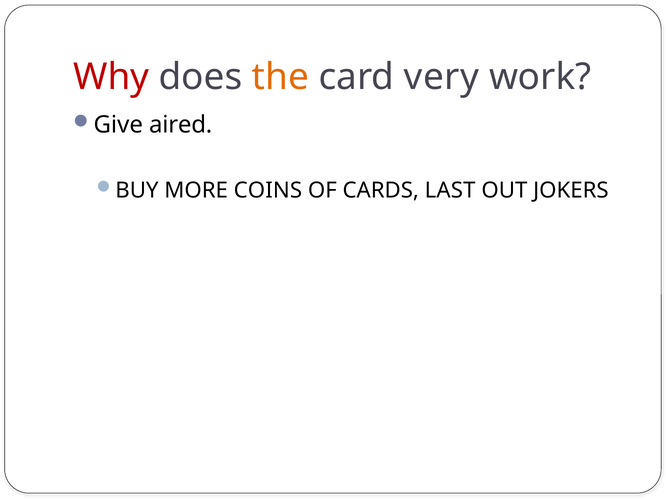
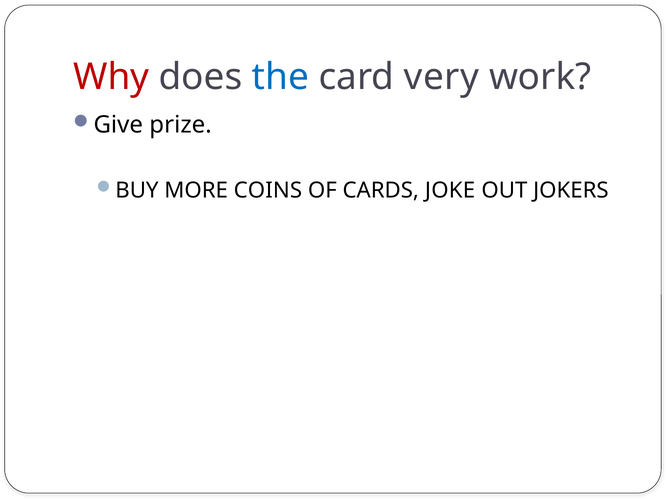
the colour: orange -> blue
aired: aired -> prize
LAST: LAST -> JOKE
